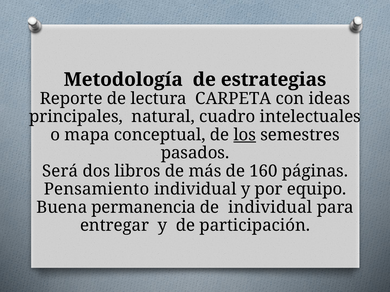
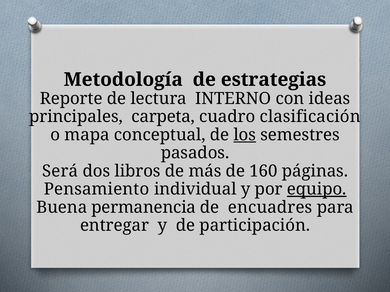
CARPETA: CARPETA -> INTERNO
natural: natural -> carpeta
intelectuales: intelectuales -> clasificación
equipo underline: none -> present
de individual: individual -> encuadres
